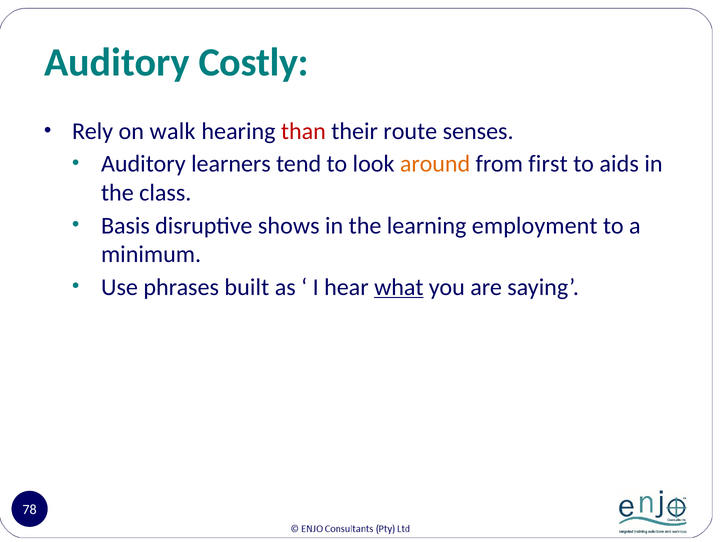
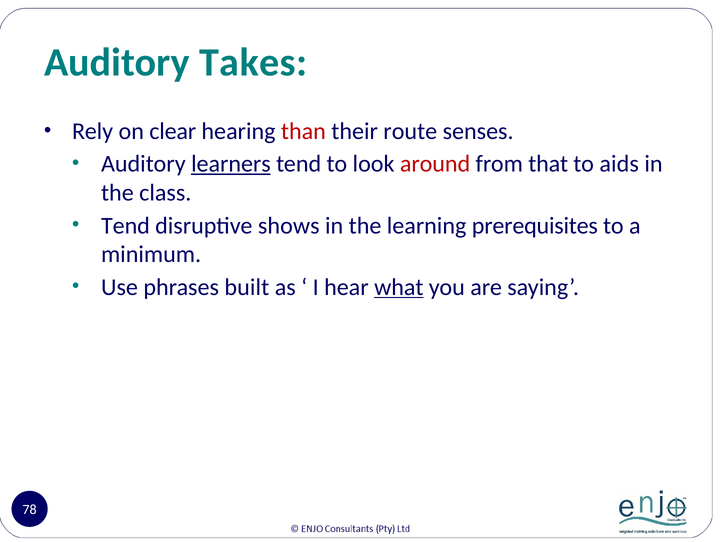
Costly: Costly -> Takes
walk: walk -> clear
learners underline: none -> present
around colour: orange -> red
first: first -> that
Basis at (125, 226): Basis -> Tend
employment: employment -> prerequisites
